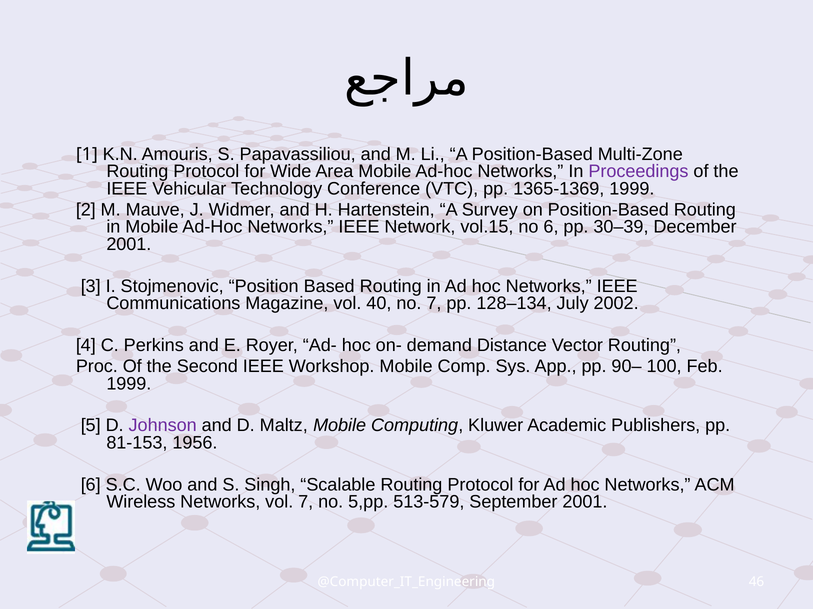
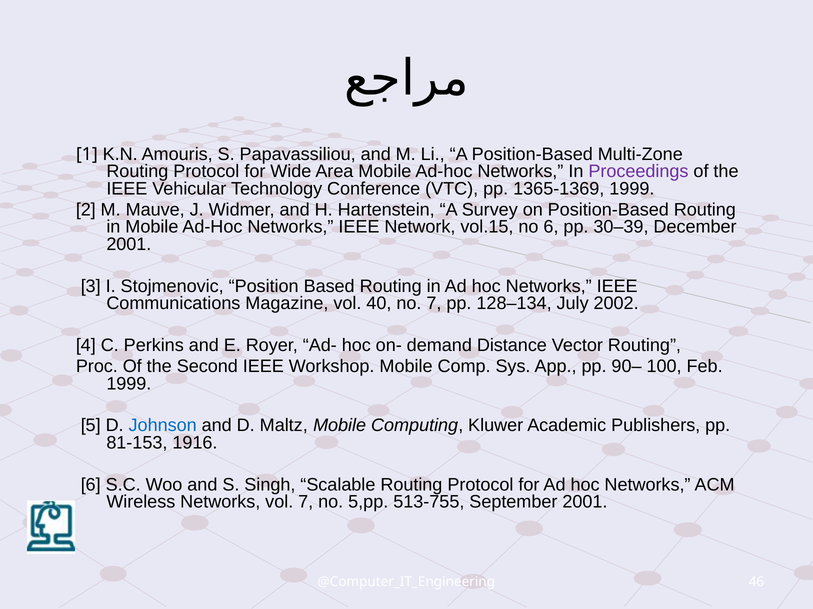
Johnson colour: purple -> blue
1956: 1956 -> 1916
513-579: 513-579 -> 513-755
